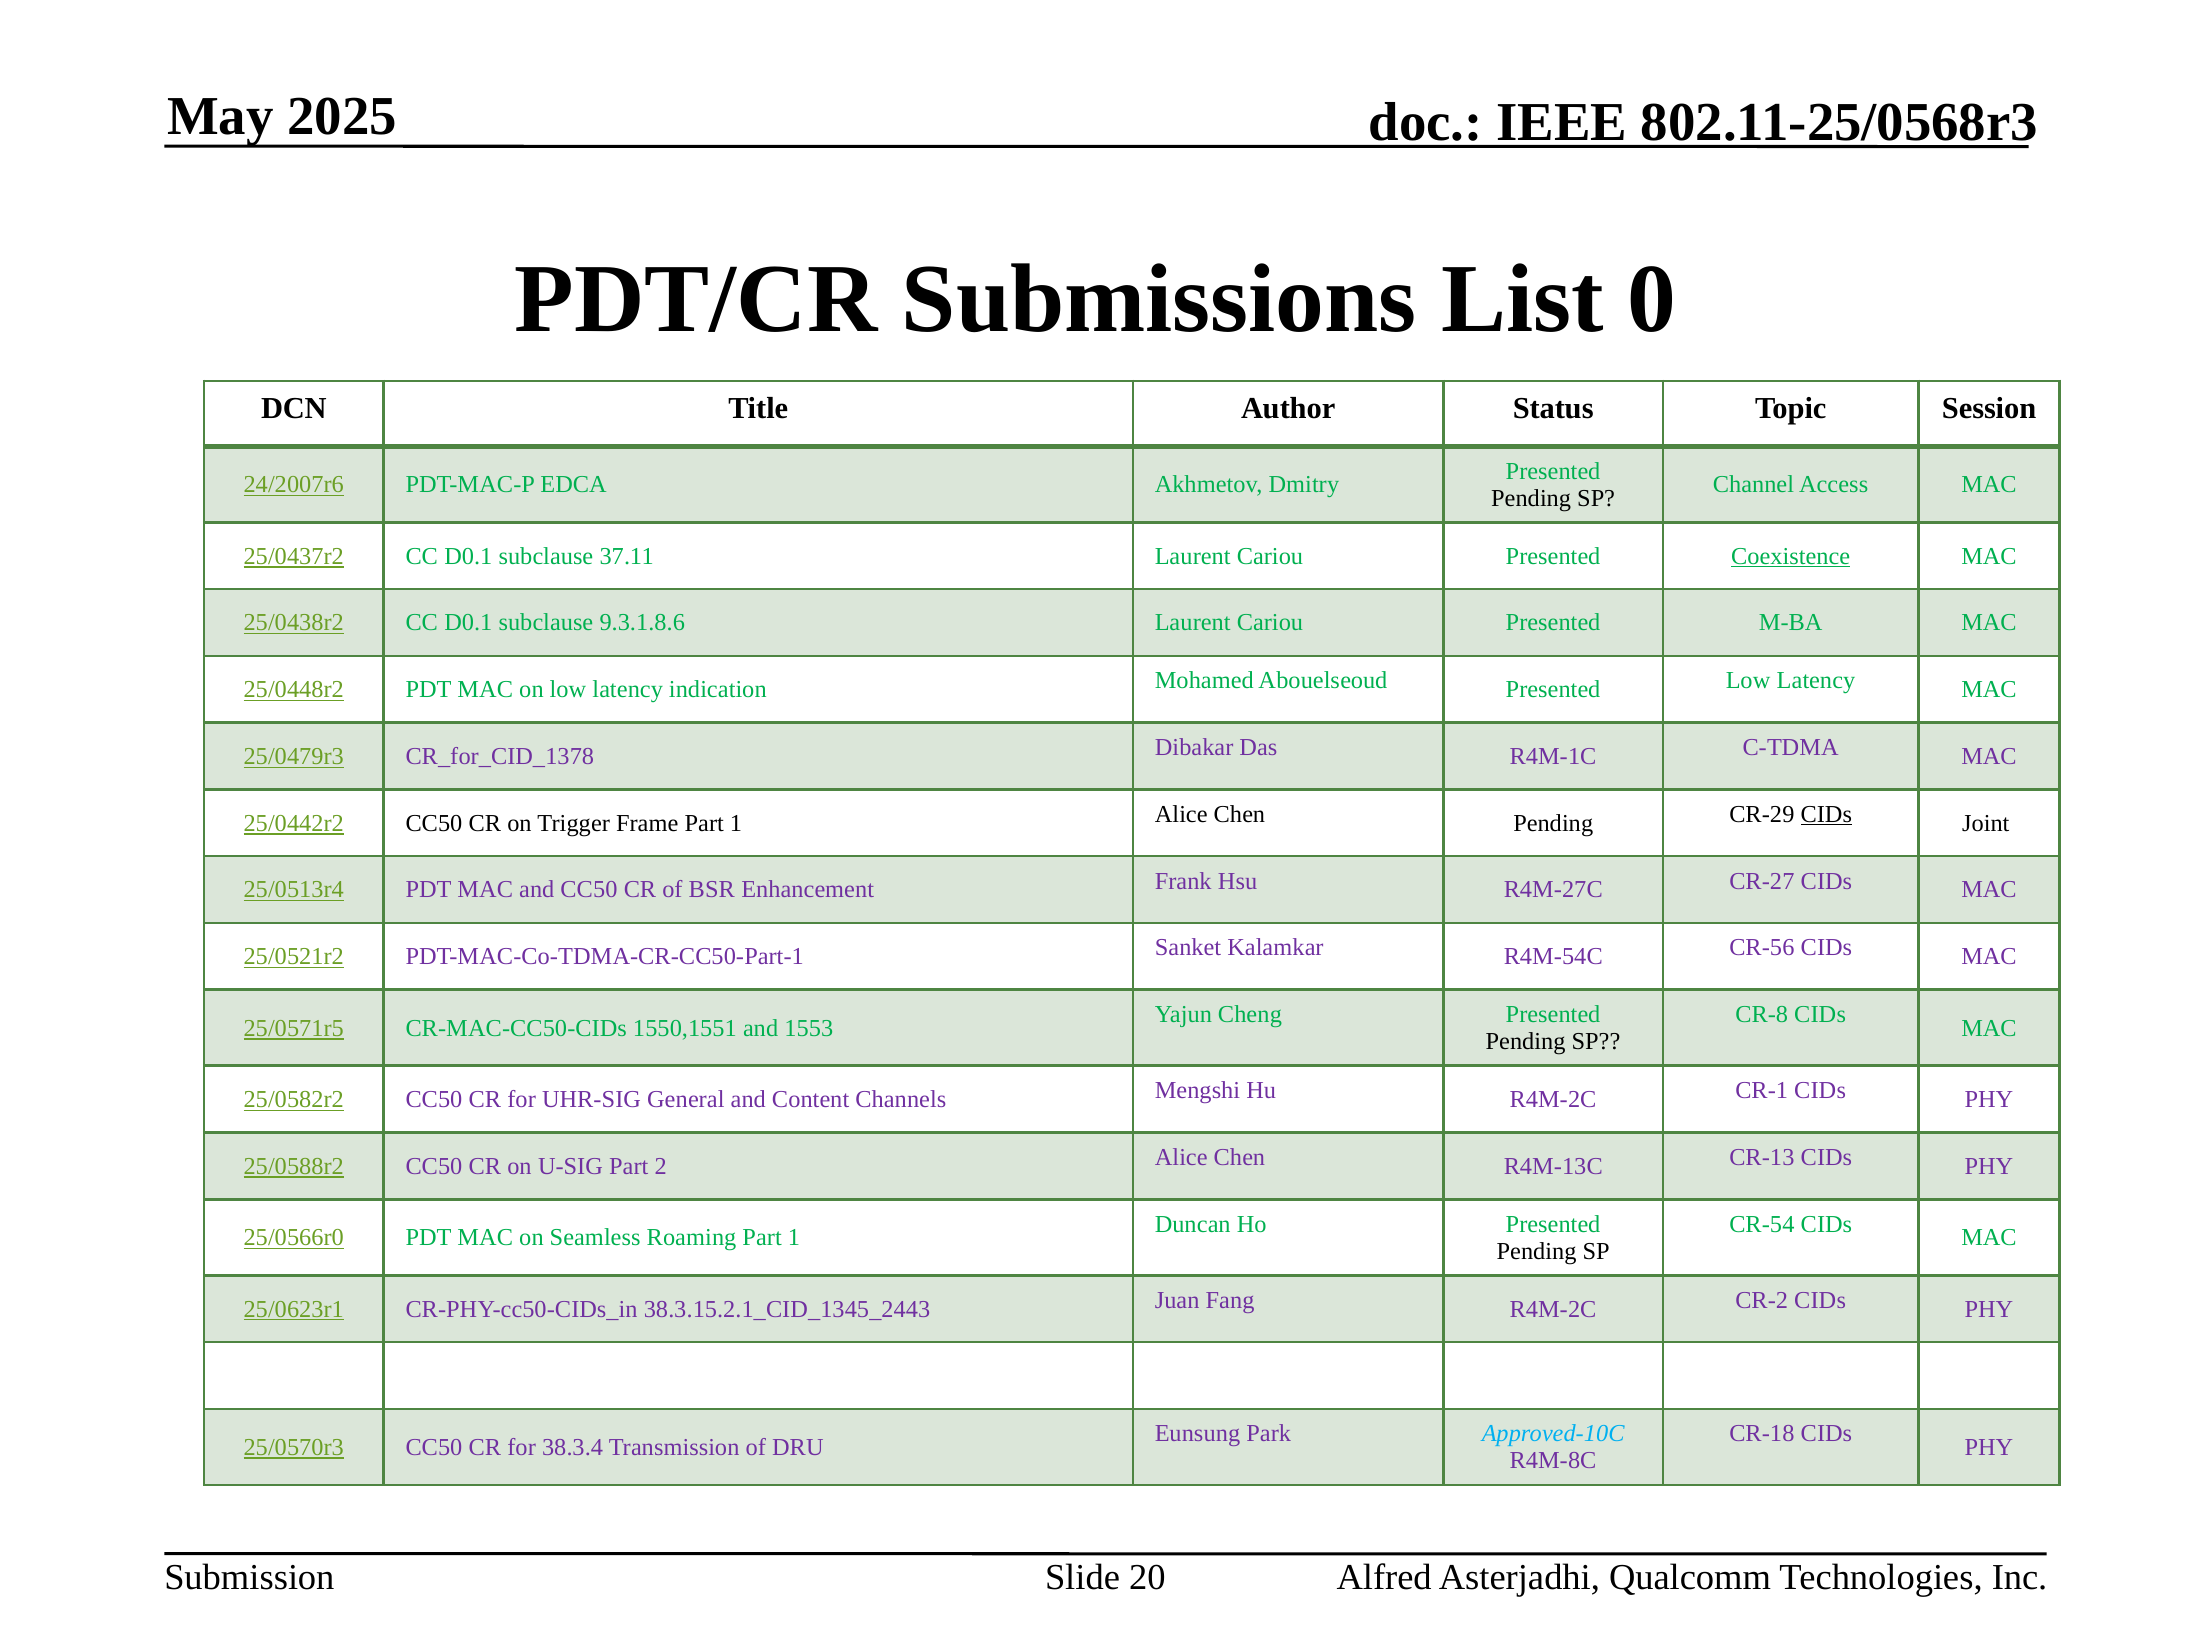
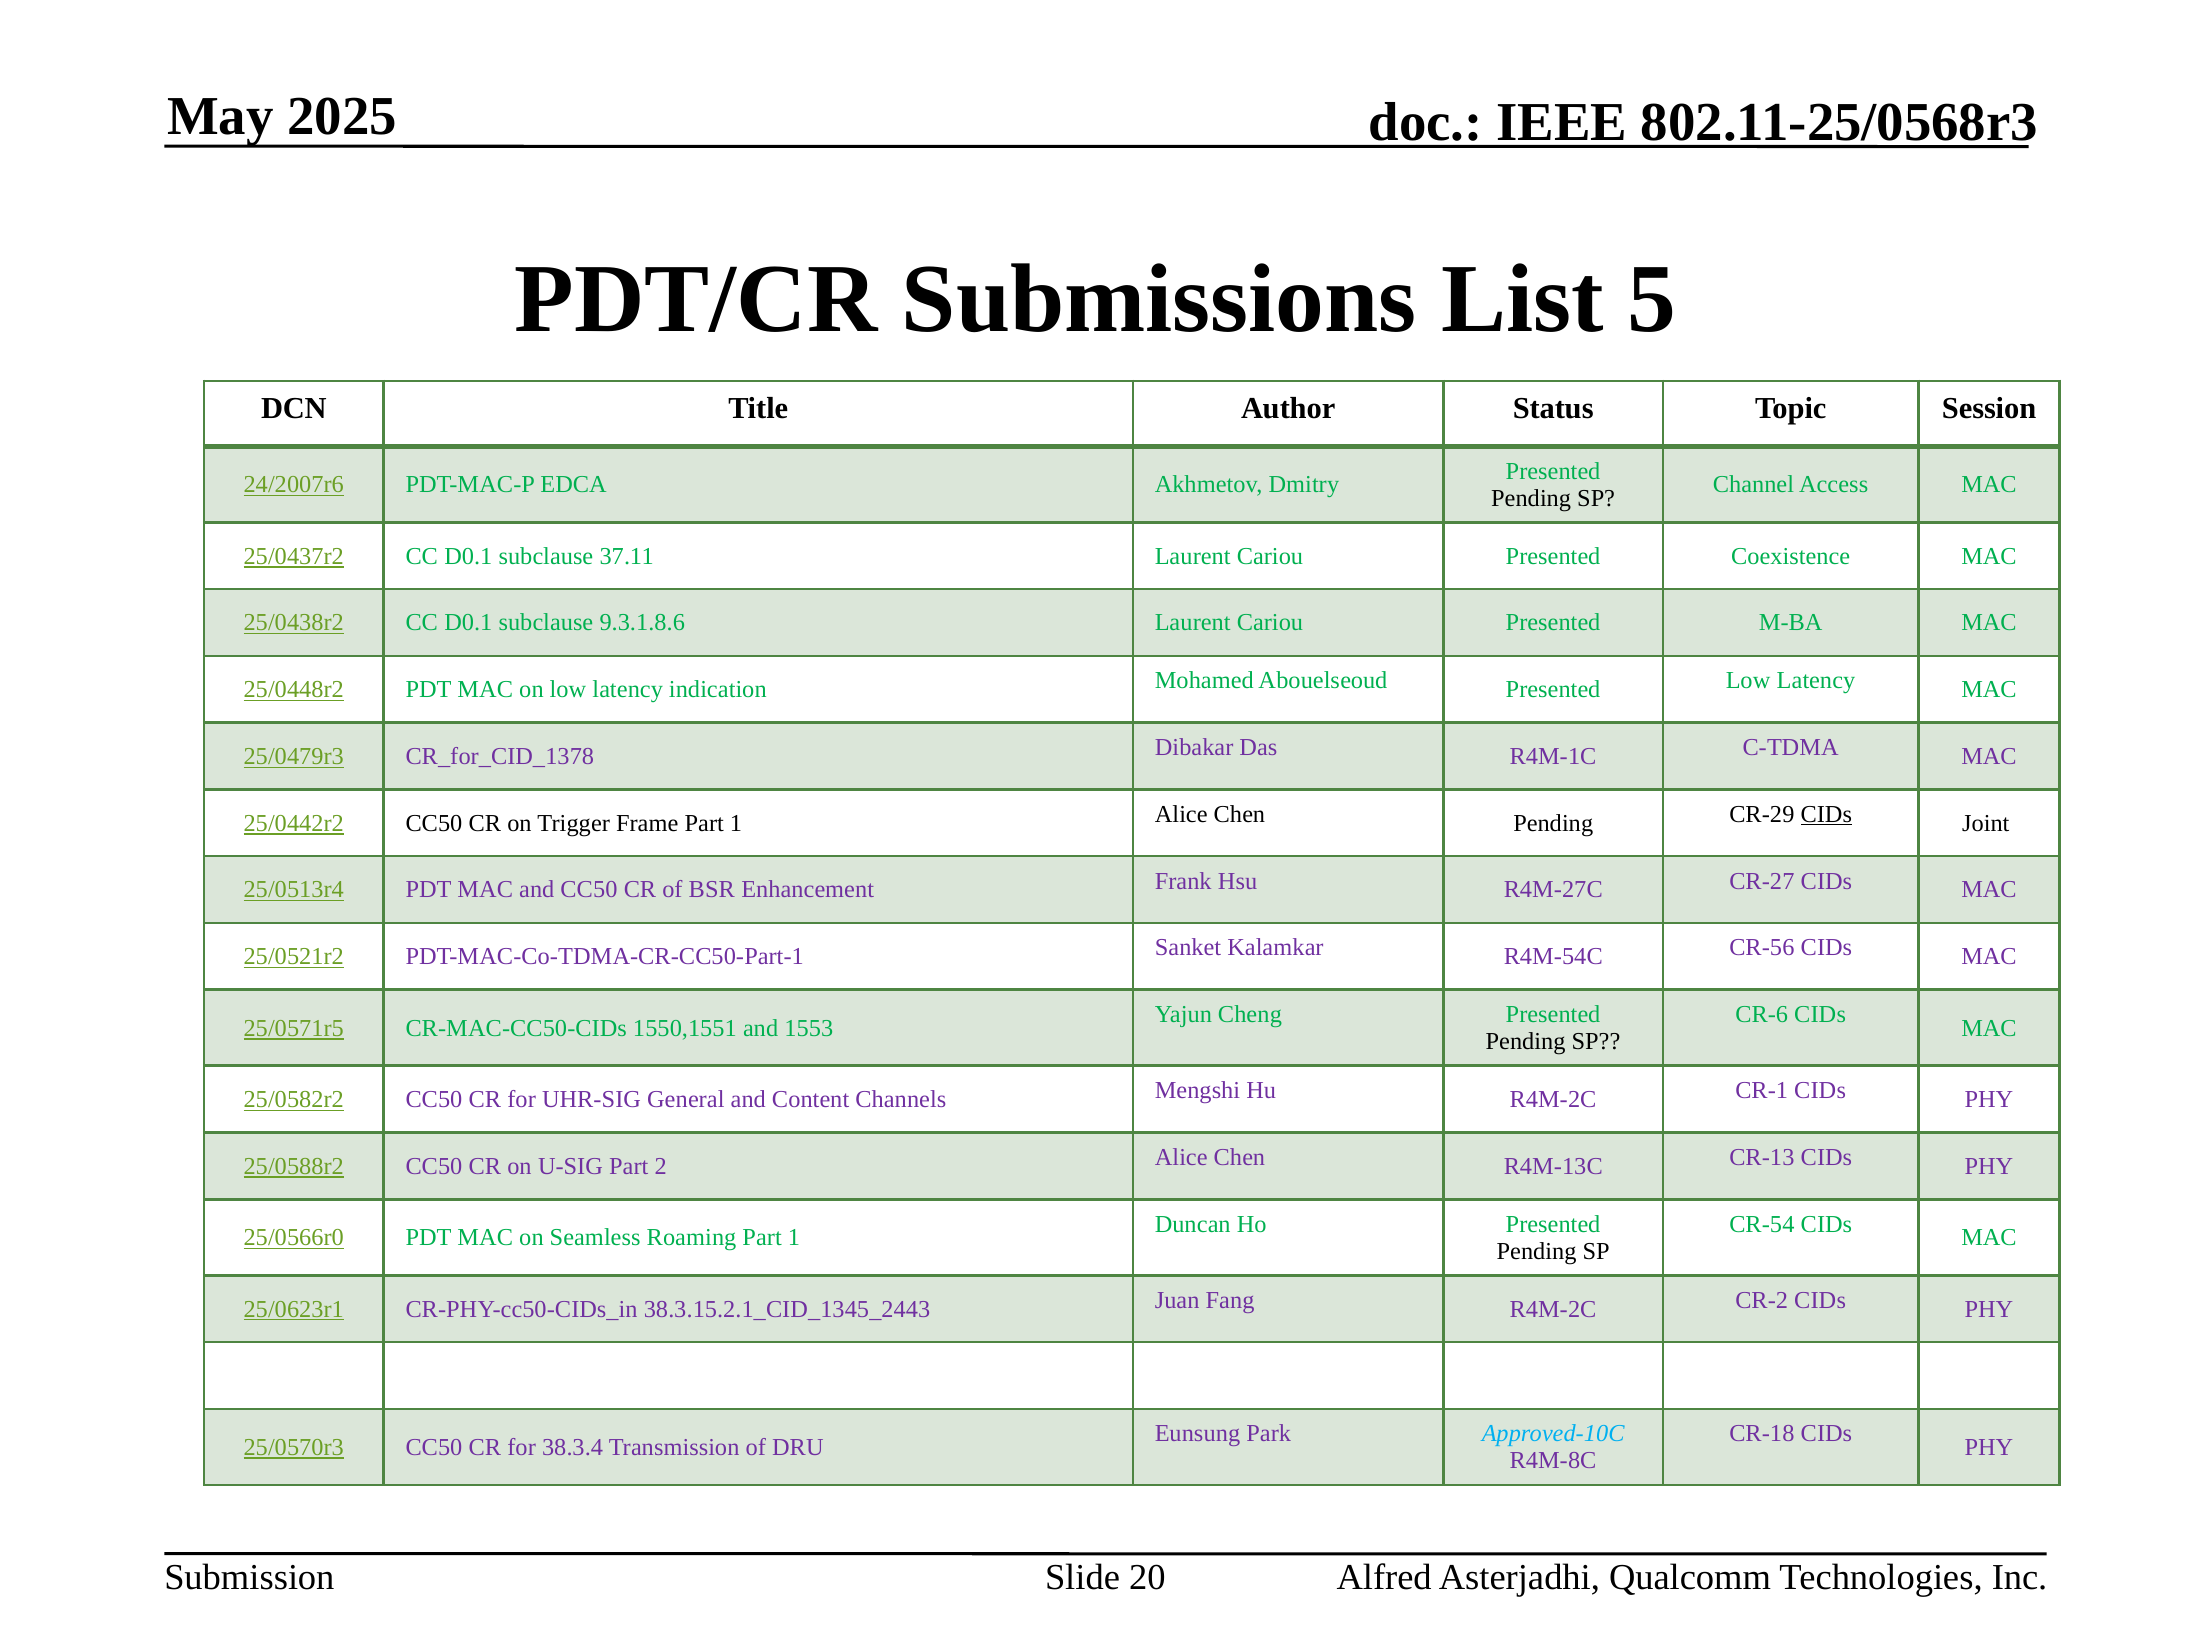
0: 0 -> 5
Coexistence underline: present -> none
CR-8: CR-8 -> CR-6
